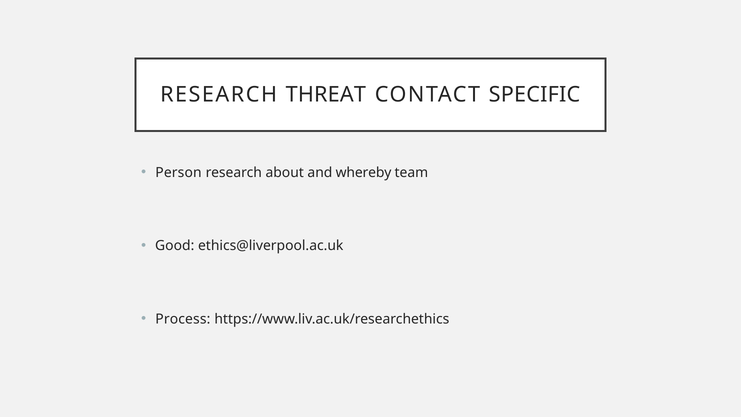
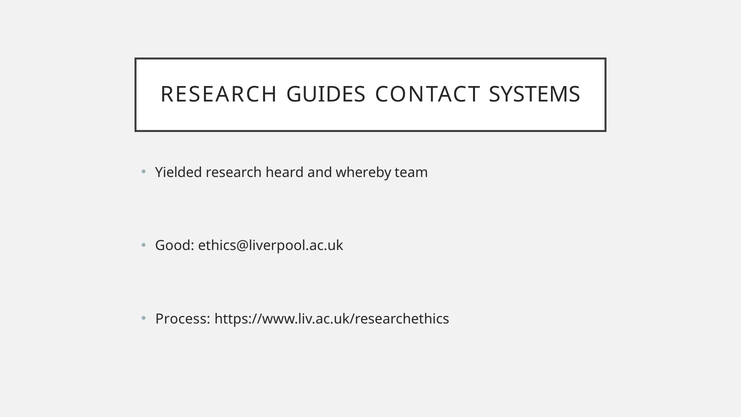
THREAT: THREAT -> GUIDES
SPECIFIC: SPECIFIC -> SYSTEMS
Person: Person -> Yielded
about: about -> heard
